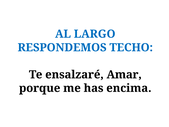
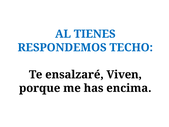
LARGO: LARGO -> TIENES
Amar: Amar -> Viven
